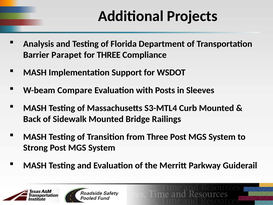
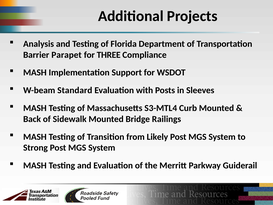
Compare: Compare -> Standard
from Three: Three -> Likely
